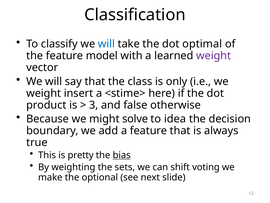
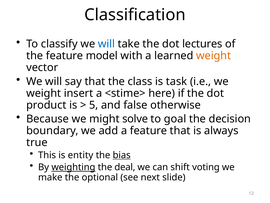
optimal: optimal -> lectures
weight at (214, 56) colour: purple -> orange
only: only -> task
3: 3 -> 5
idea: idea -> goal
pretty: pretty -> entity
weighting underline: none -> present
sets: sets -> deal
